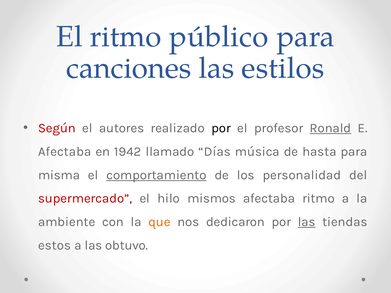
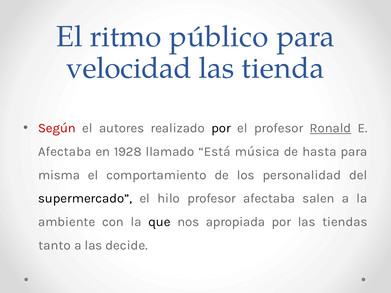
canciones: canciones -> velocidad
estilos: estilos -> tienda
1942: 1942 -> 1928
Días: Días -> Está
comportamiento underline: present -> none
supermercado colour: red -> black
hilo mismos: mismos -> profesor
afectaba ritmo: ritmo -> salen
que colour: orange -> black
dedicaron: dedicaron -> apropiada
las at (307, 222) underline: present -> none
estos: estos -> tanto
obtuvo: obtuvo -> decide
